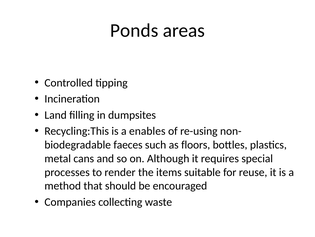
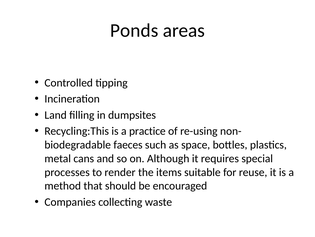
enables: enables -> practice
floors: floors -> space
